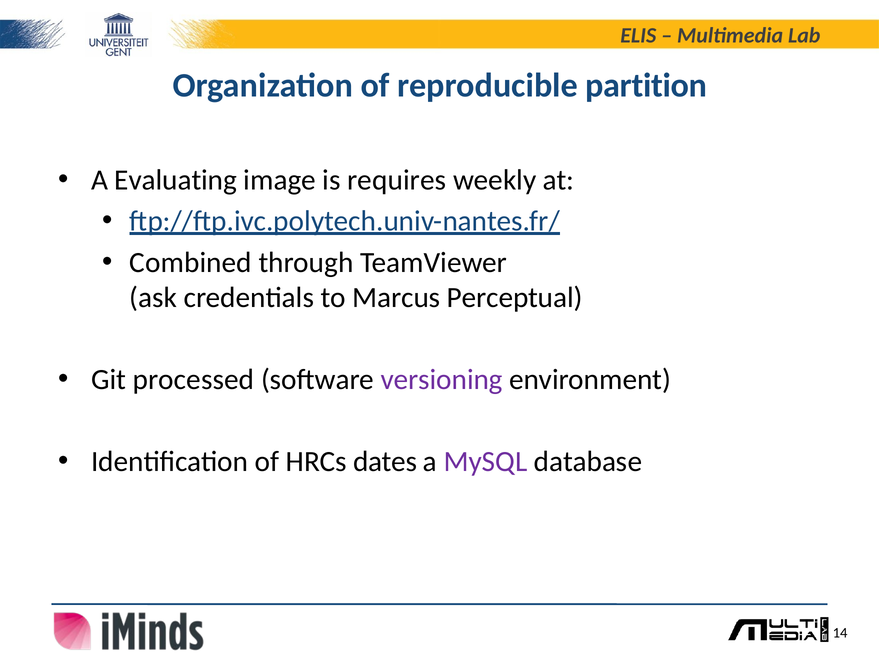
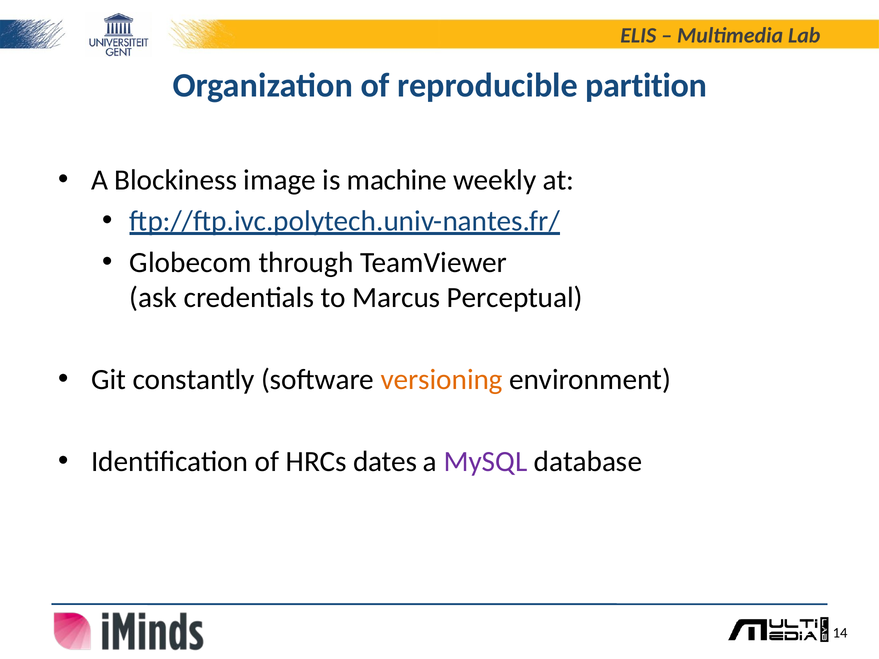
Evaluating: Evaluating -> Blockiness
requires: requires -> machine
Combined: Combined -> Globecom
processed: processed -> constantly
versioning colour: purple -> orange
